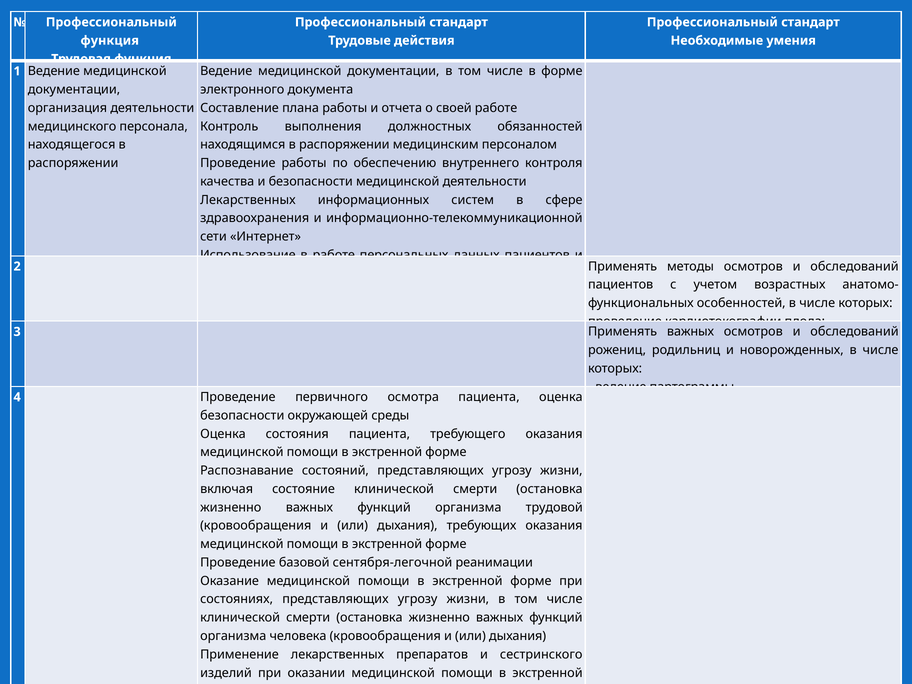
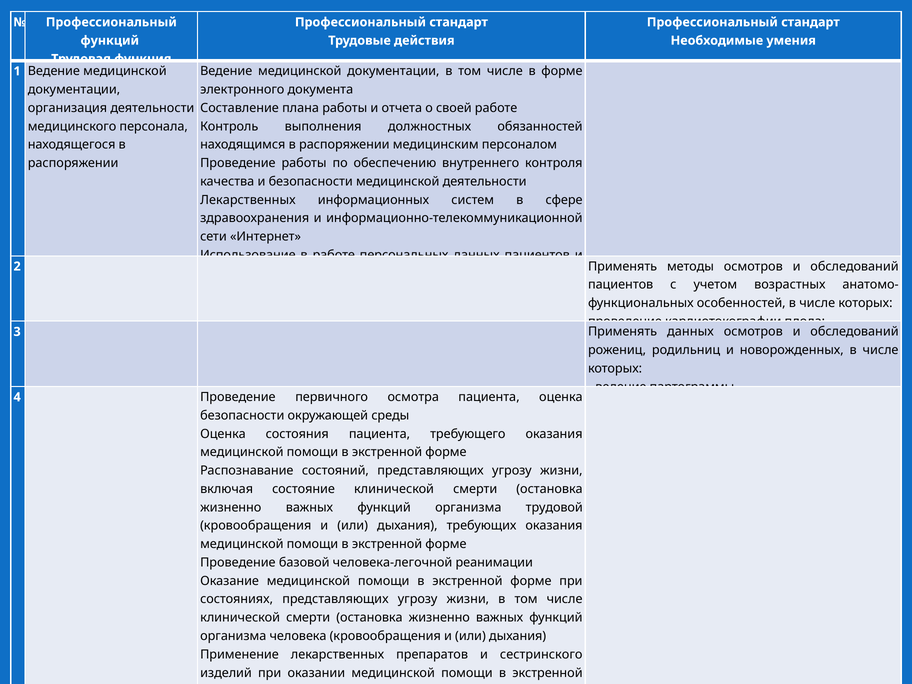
функция at (110, 41): функция -> функций
Применять важных: важных -> данных
сентября-легочной: сентября-легочной -> человека-легочной
